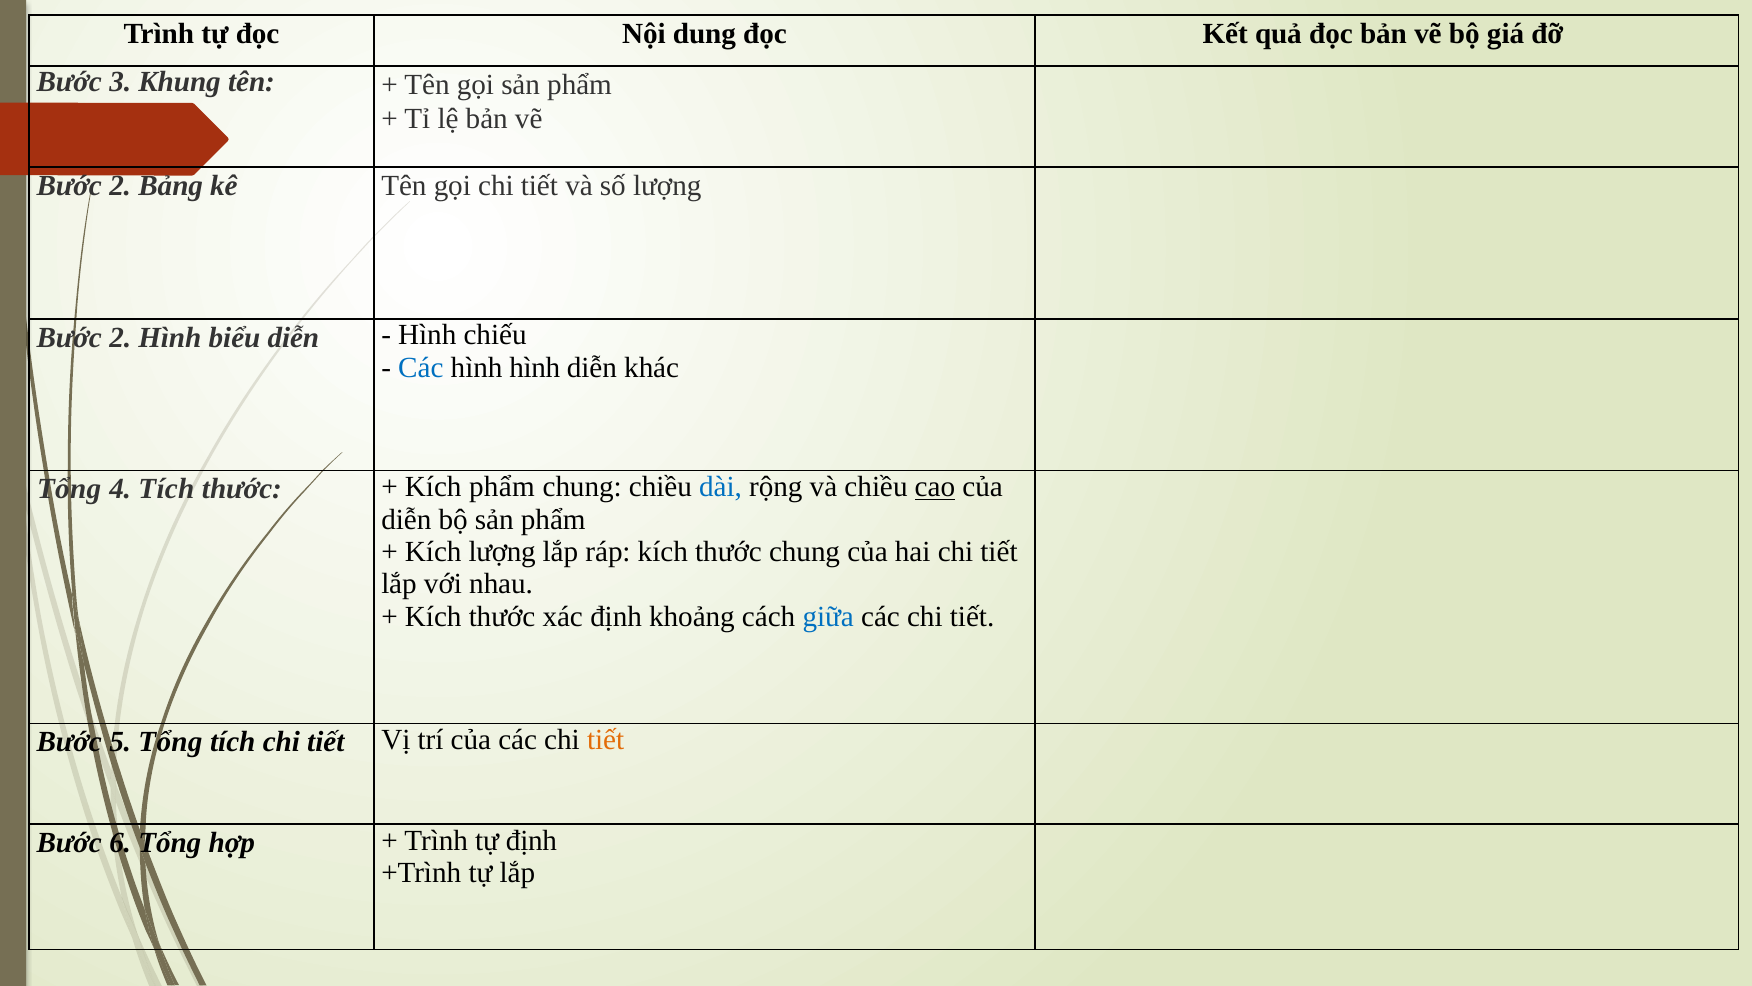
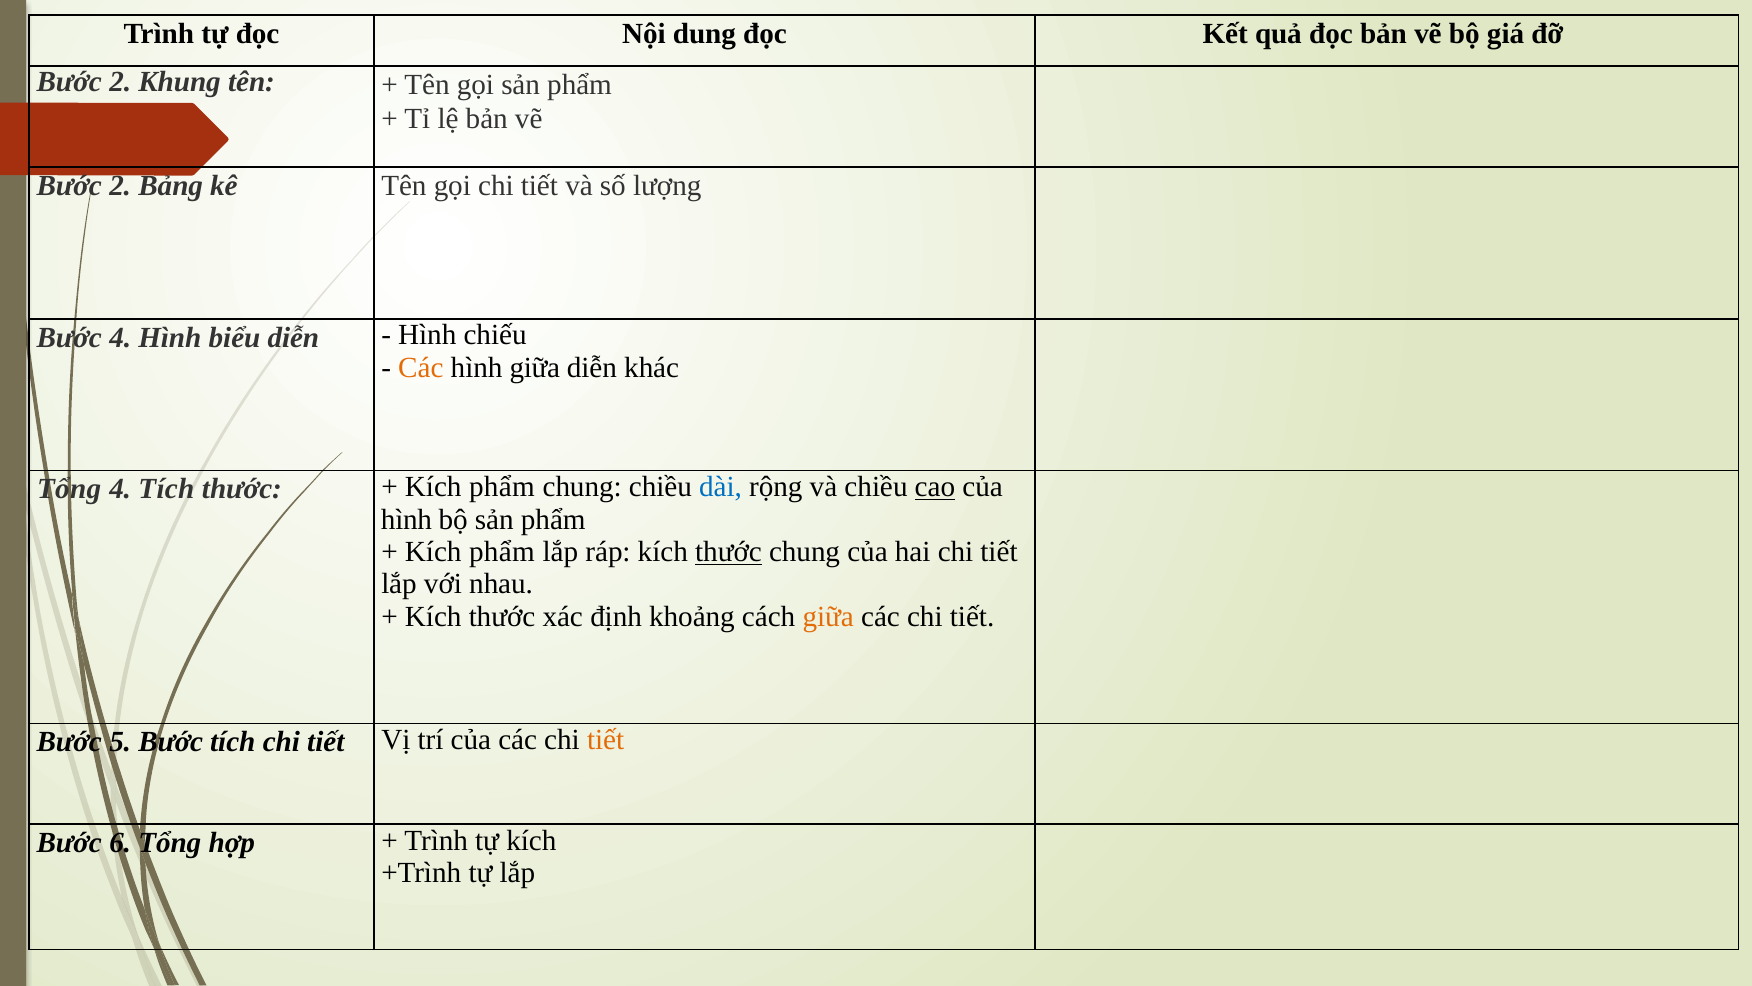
3 at (120, 82): 3 -> 2
2 at (120, 337): 2 -> 4
Các at (421, 367) colour: blue -> orange
hình hình: hình -> giữa
diễn at (406, 519): diễn -> hình
lượng at (502, 552): lượng -> phẩm
thước at (728, 552) underline: none -> present
giữa at (828, 616) colour: blue -> orange
5 Tổng: Tổng -> Bước
tự định: định -> kích
